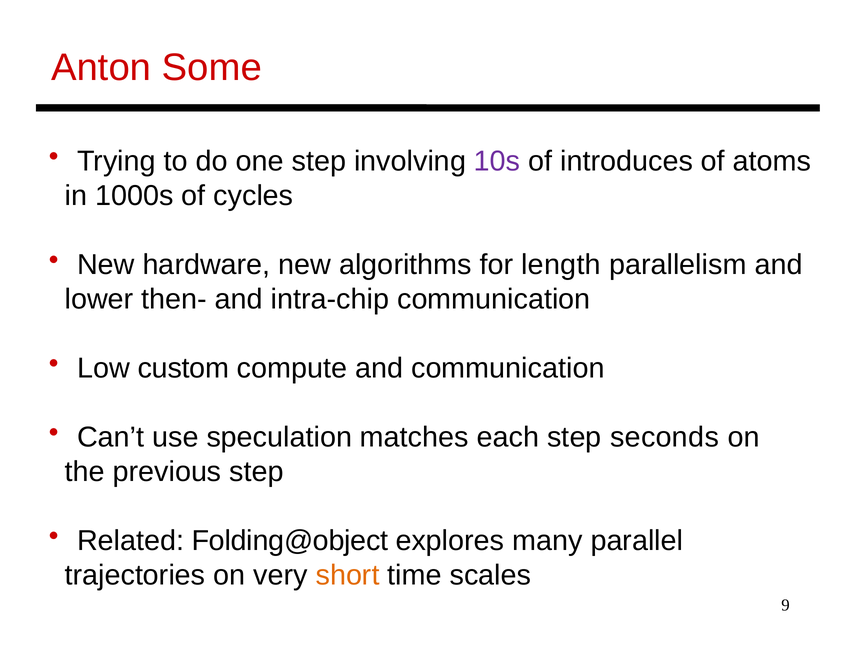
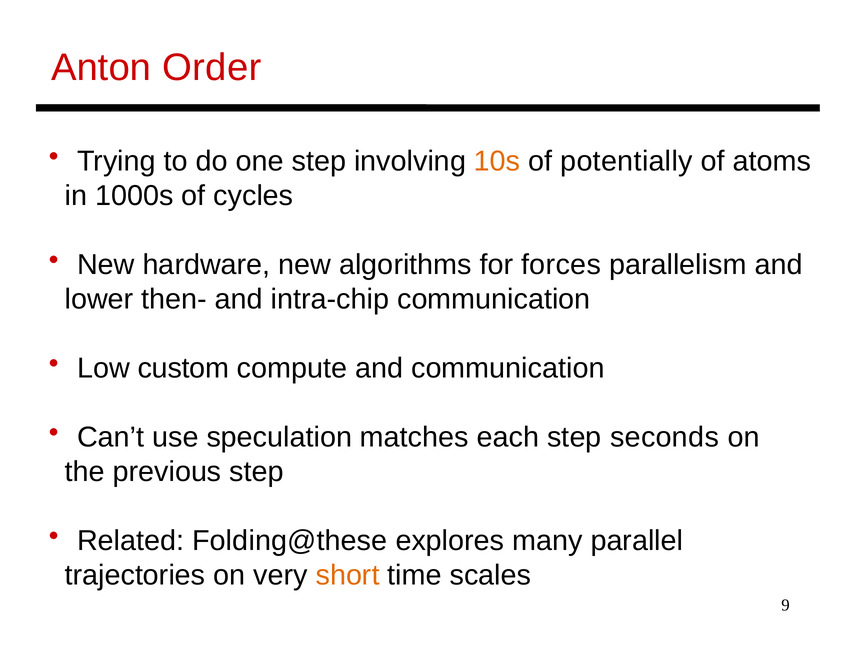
Some: Some -> Order
10s colour: purple -> orange
introduces: introduces -> potentially
length: length -> forces
Folding@object: Folding@object -> Folding@these
